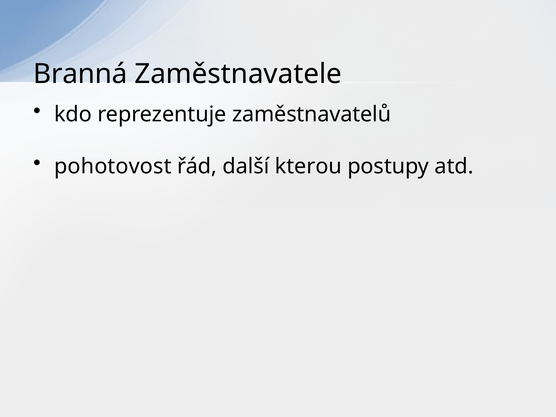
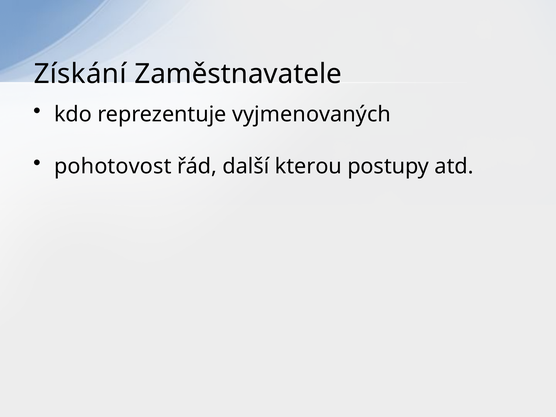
Branná: Branná -> Získání
zaměstnavatelů: zaměstnavatelů -> vyjmenovaných
